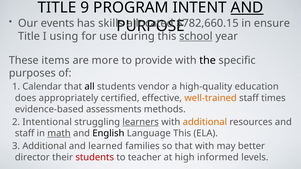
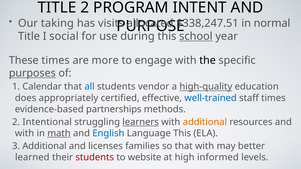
TITLE 9: 9 -> 2
AND at (247, 8) underline: present -> none
events: events -> taking
skills: skills -> visits
$782,660.15: $782,660.15 -> $338,247.51
ensure: ensure -> normal
using: using -> social
These items: items -> times
provide: provide -> engage
purposes underline: none -> present
all colour: black -> blue
high-quality underline: none -> present
well-trained colour: orange -> blue
assessments: assessments -> partnerships
staff at (25, 134): staff -> with
English colour: black -> blue
learned: learned -> licenses
director: director -> learned
teacher: teacher -> website
